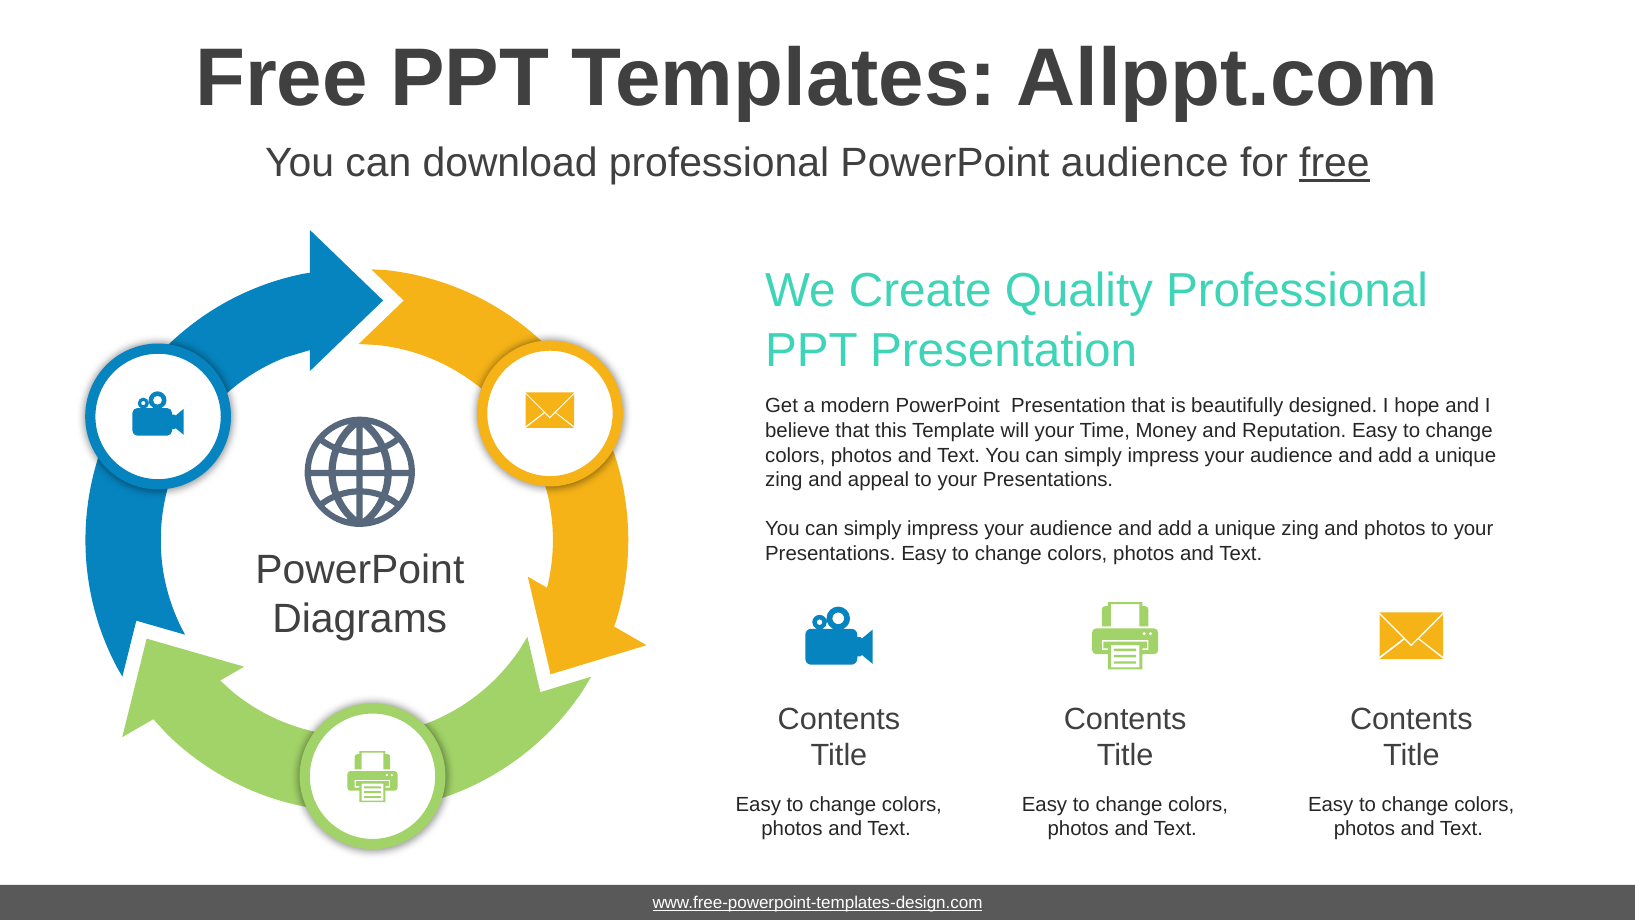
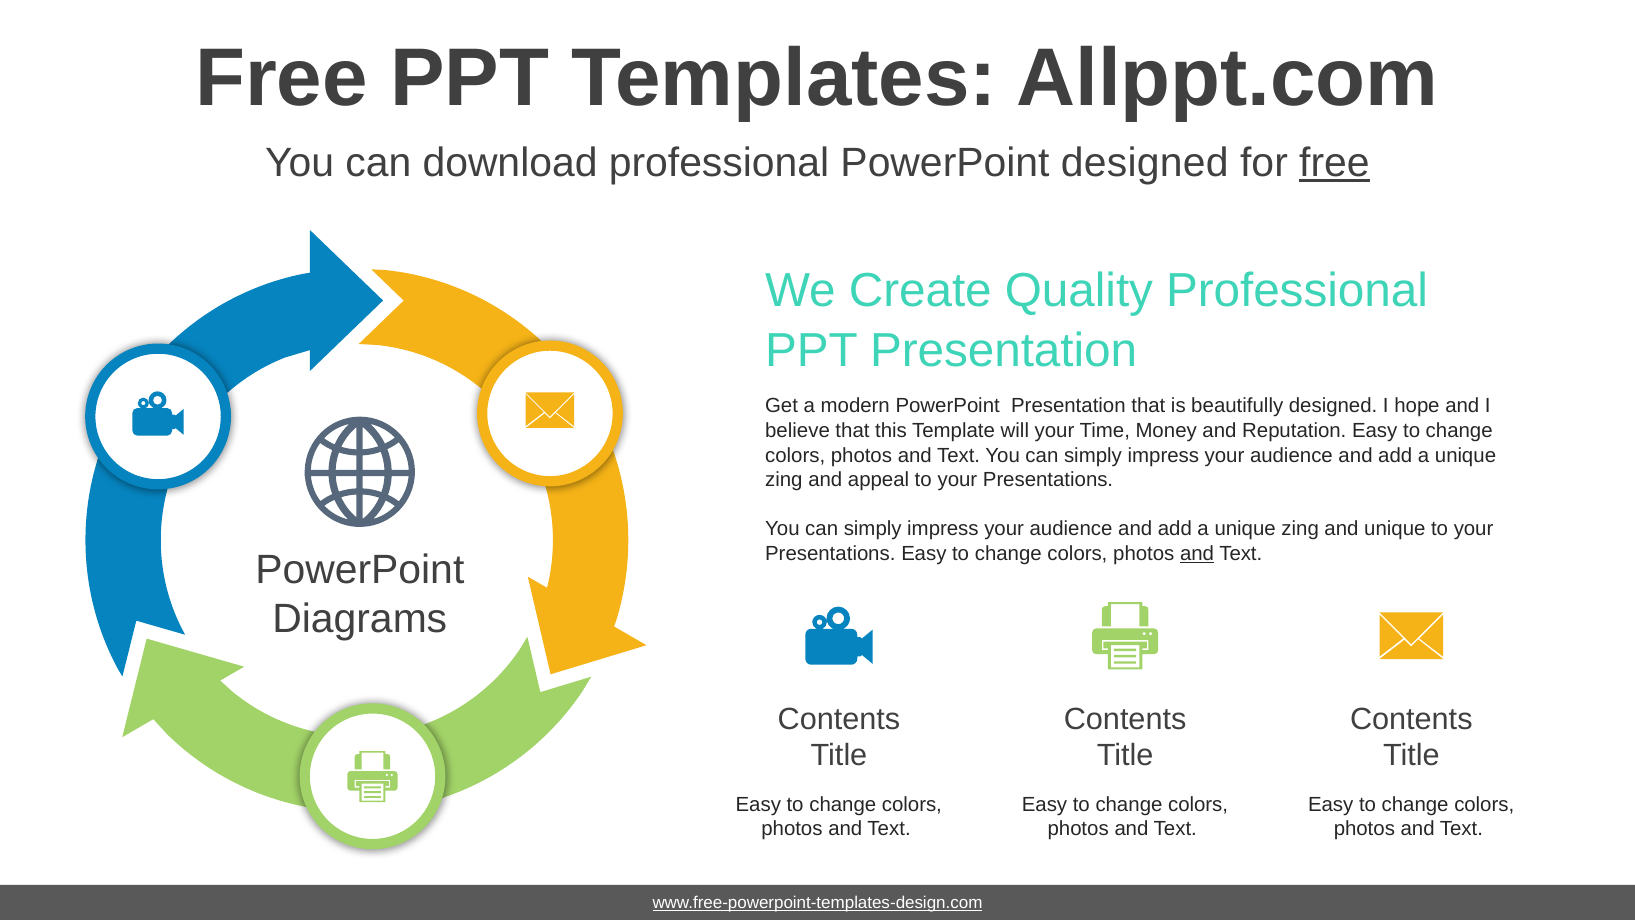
PowerPoint audience: audience -> designed
and photos: photos -> unique
and at (1197, 553) underline: none -> present
